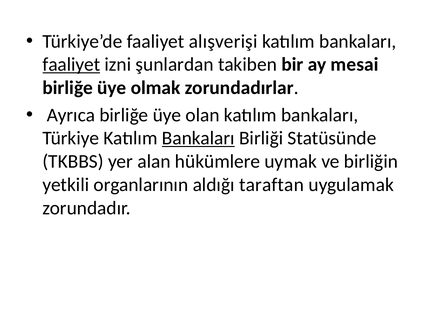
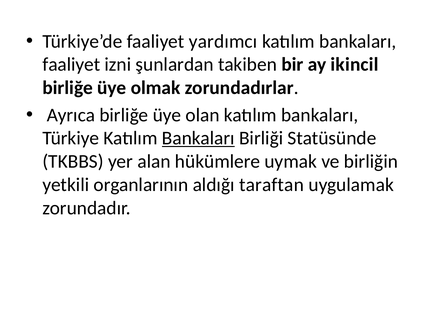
alışverişi: alışverişi -> yardımcı
faaliyet at (71, 65) underline: present -> none
mesai: mesai -> ikincil
